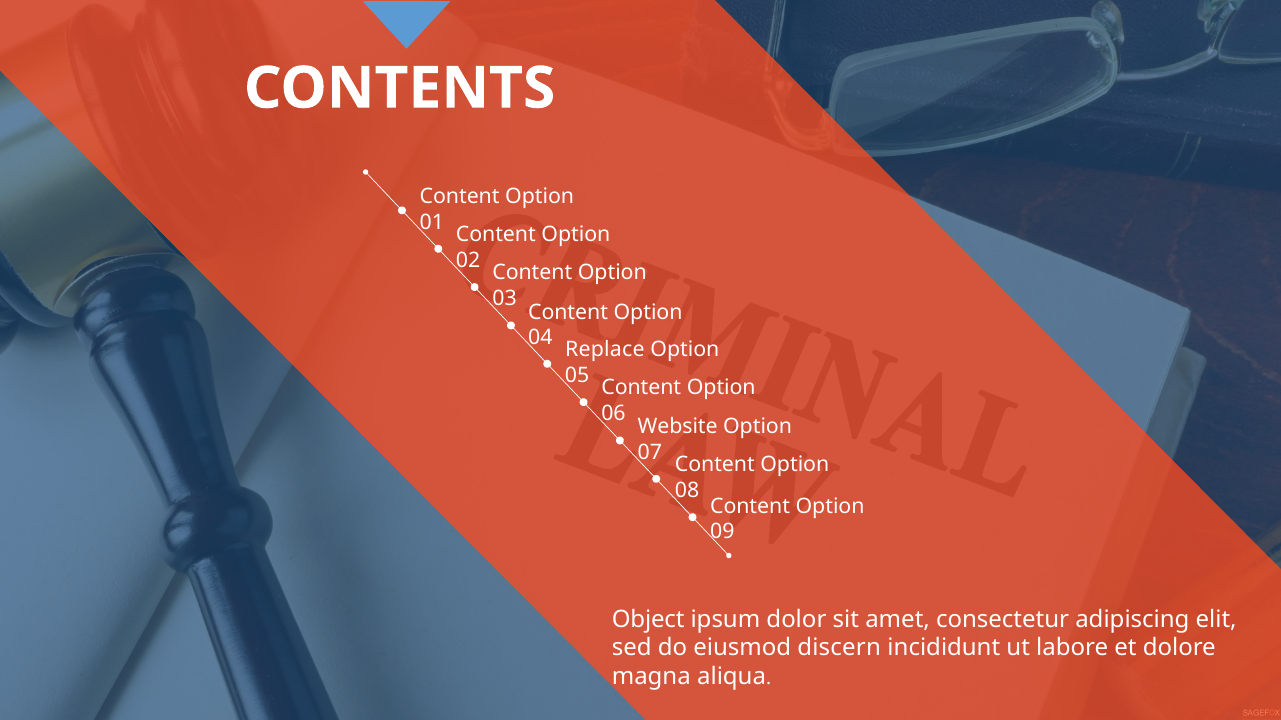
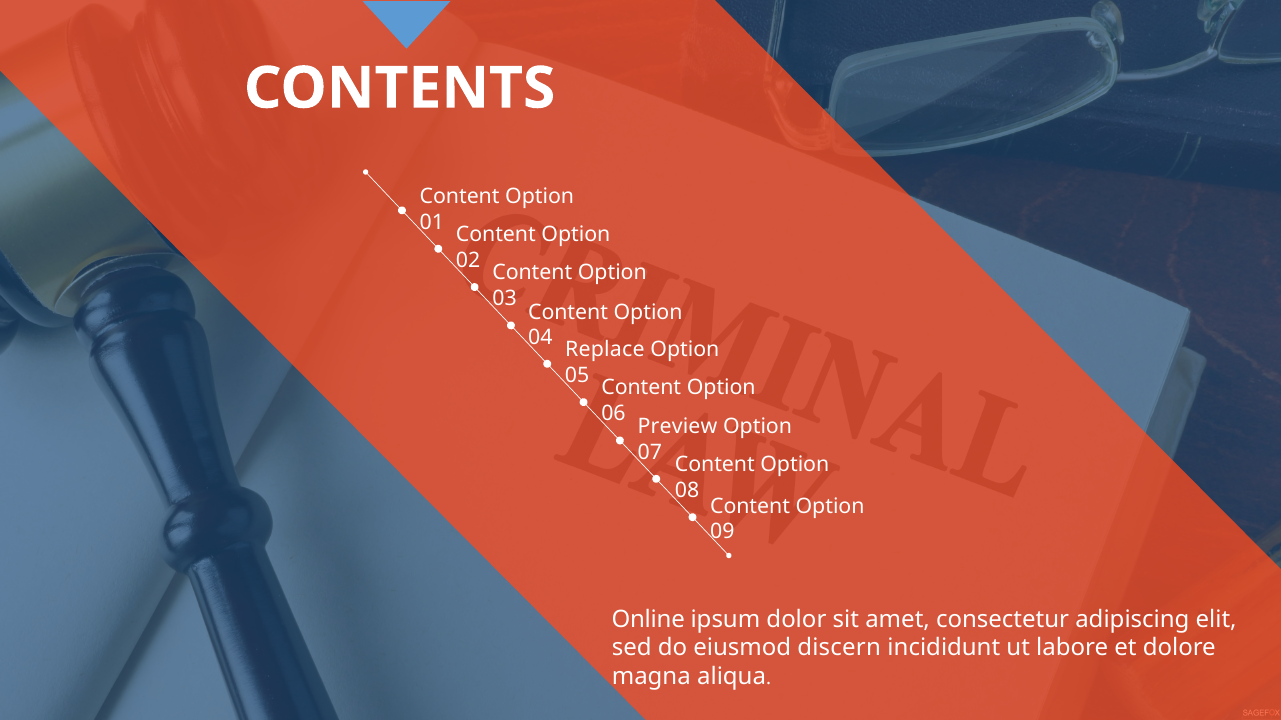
Website: Website -> Preview
Object: Object -> Online
